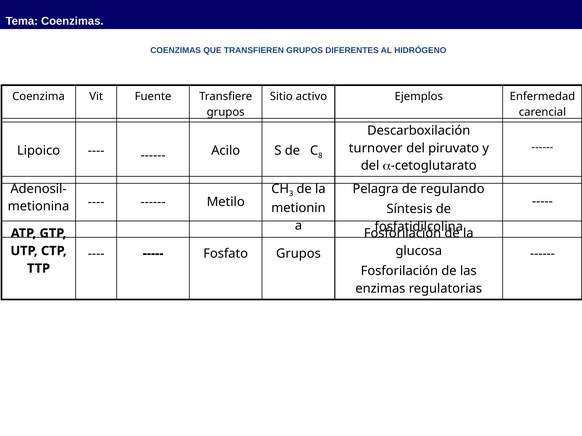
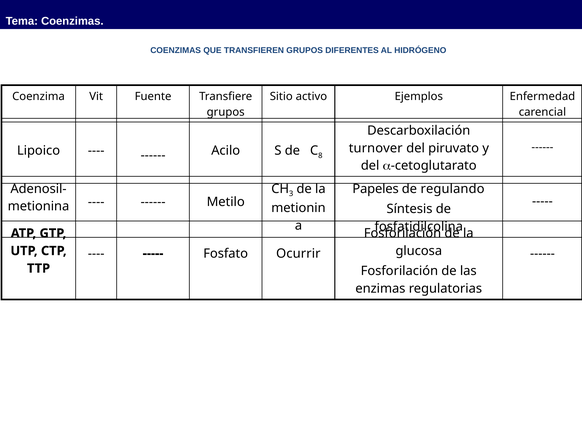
Pelagra: Pelagra -> Papeles
Fosfato Grupos: Grupos -> Ocurrir
